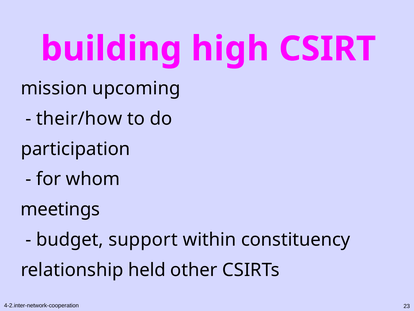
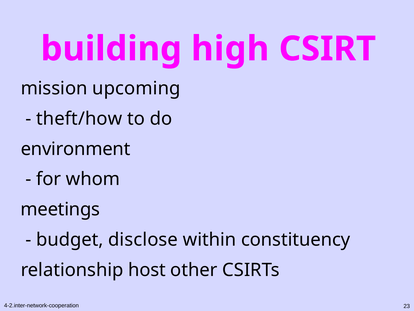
their/how: their/how -> theft/how
participation: participation -> environment
support: support -> disclose
held: held -> host
